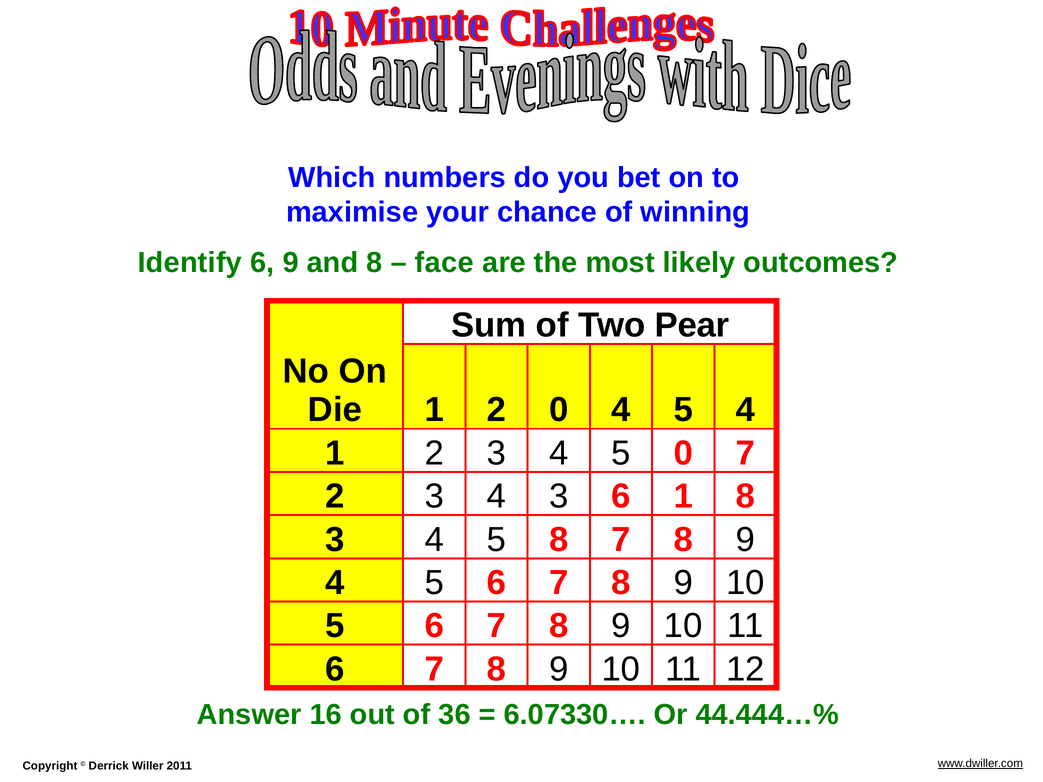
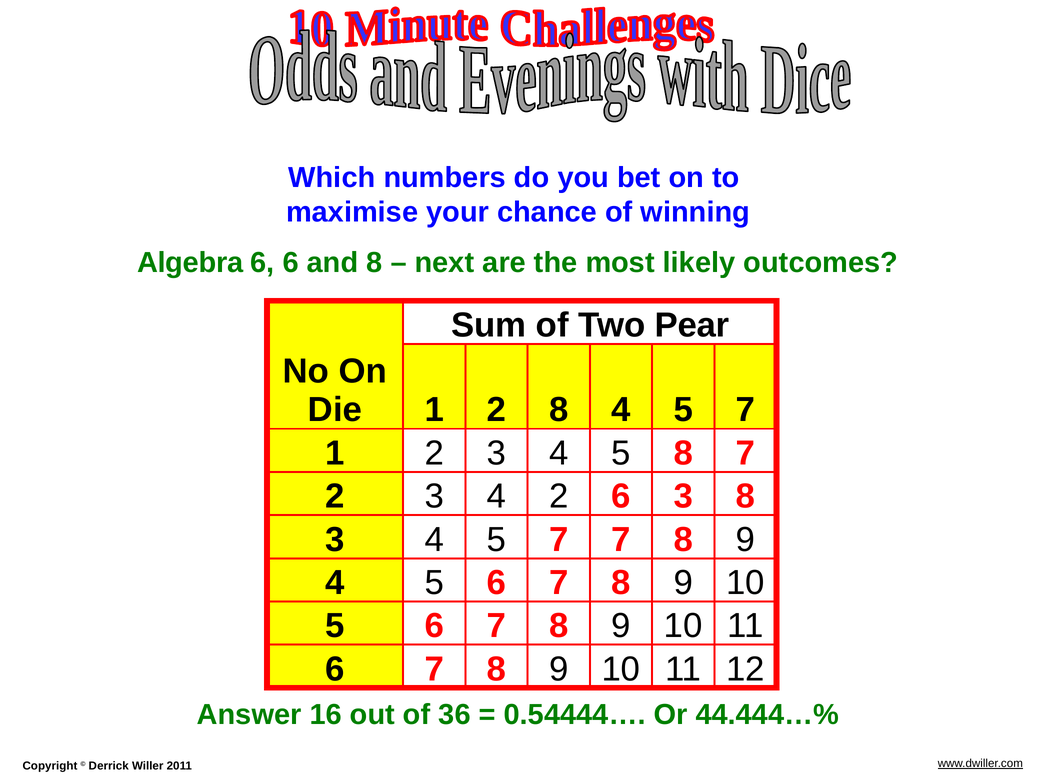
Identify: Identify -> Algebra
6 9: 9 -> 6
face: face -> next
2 0: 0 -> 8
4 at (745, 410): 4 -> 7
5 0: 0 -> 8
4 3: 3 -> 2
6 1: 1 -> 3
3 4 5 8: 8 -> 7
6.07330…: 6.07330… -> 0.54444…
